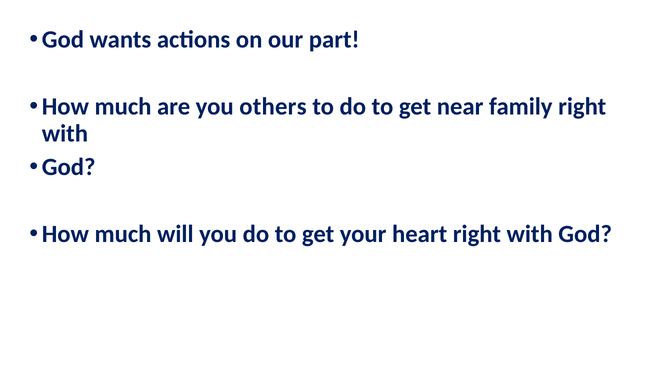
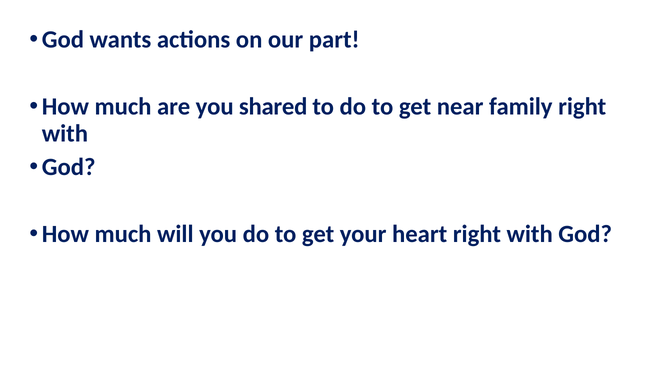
others: others -> shared
